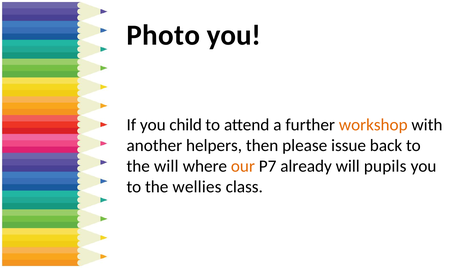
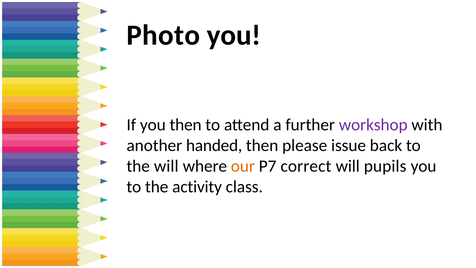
you child: child -> then
workshop colour: orange -> purple
helpers: helpers -> handed
already: already -> correct
wellies: wellies -> activity
